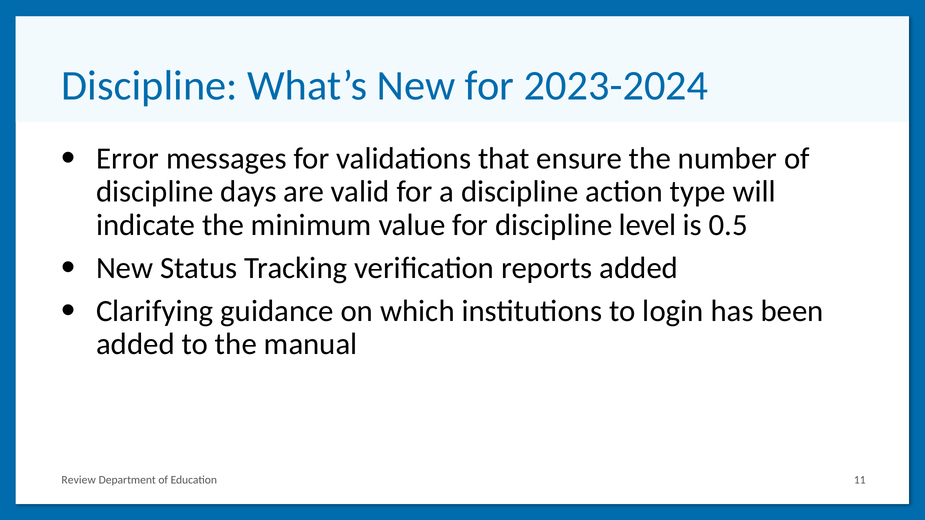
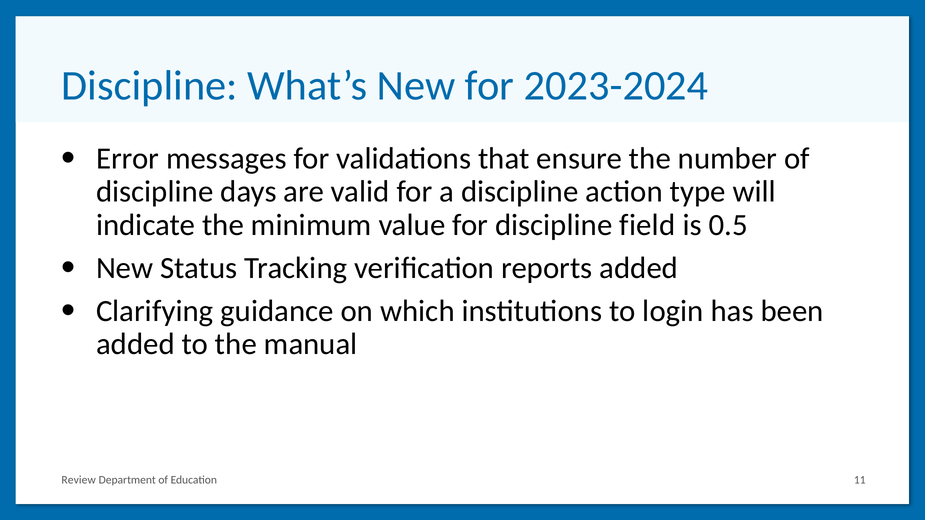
level: level -> field
